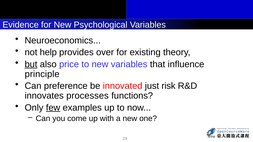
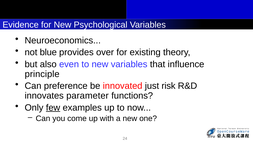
help: help -> blue
but underline: present -> none
price: price -> even
processes: processes -> parameter
